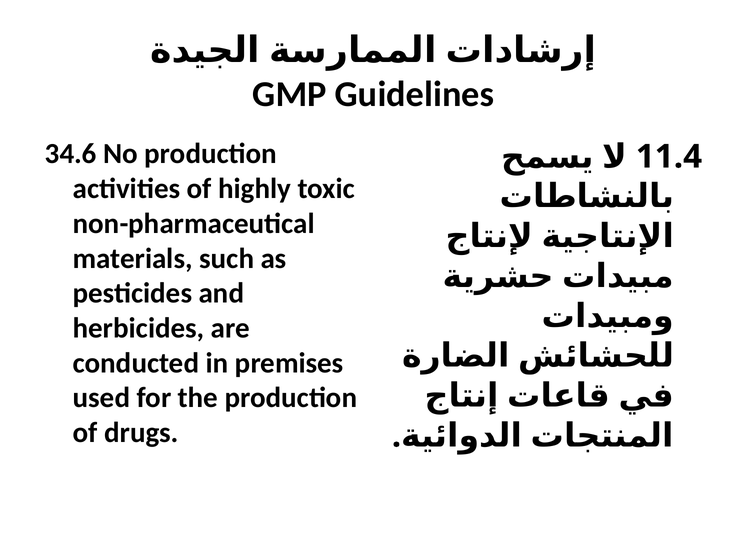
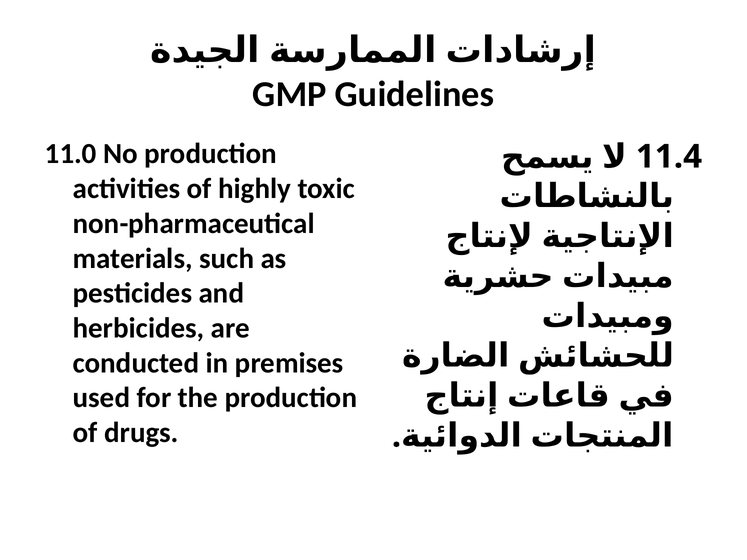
34.6: 34.6 -> 11.0
